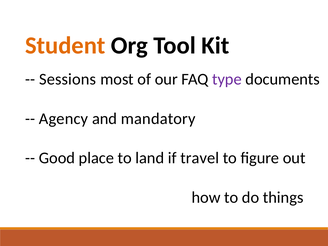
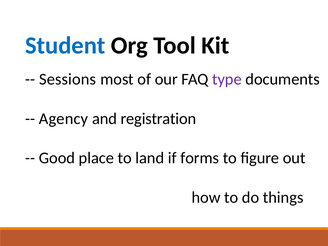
Student colour: orange -> blue
mandatory: mandatory -> registration
travel: travel -> forms
